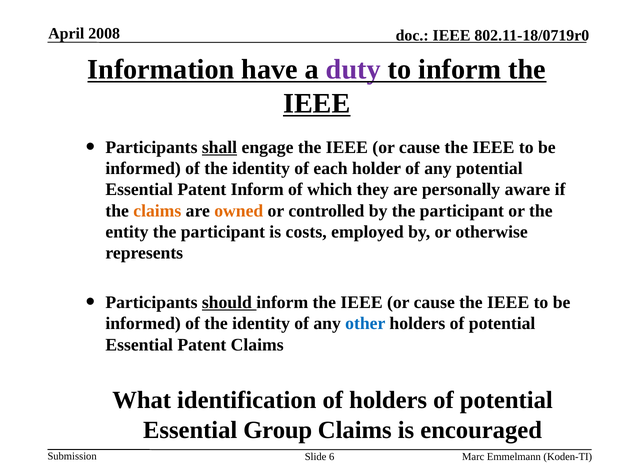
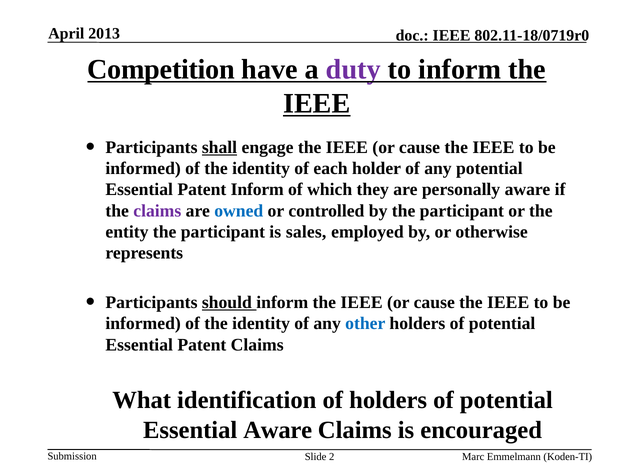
2008: 2008 -> 2013
Information: Information -> Competition
claims at (157, 211) colour: orange -> purple
owned colour: orange -> blue
costs: costs -> sales
Essential Group: Group -> Aware
6: 6 -> 2
